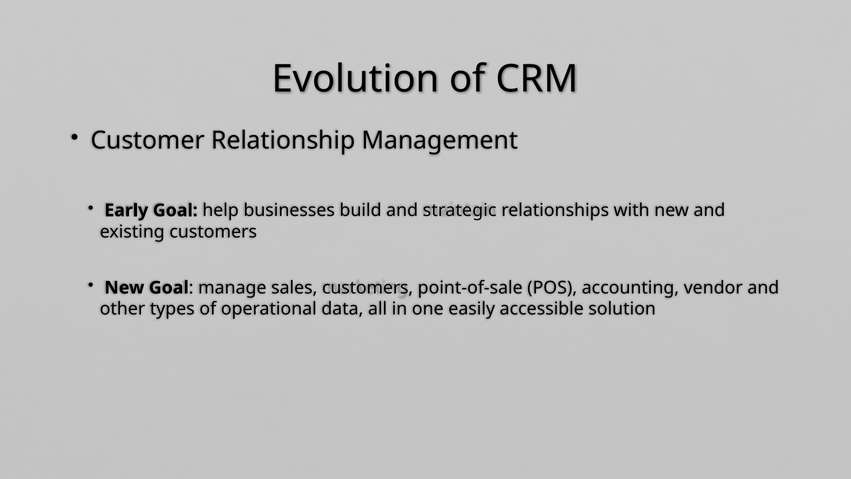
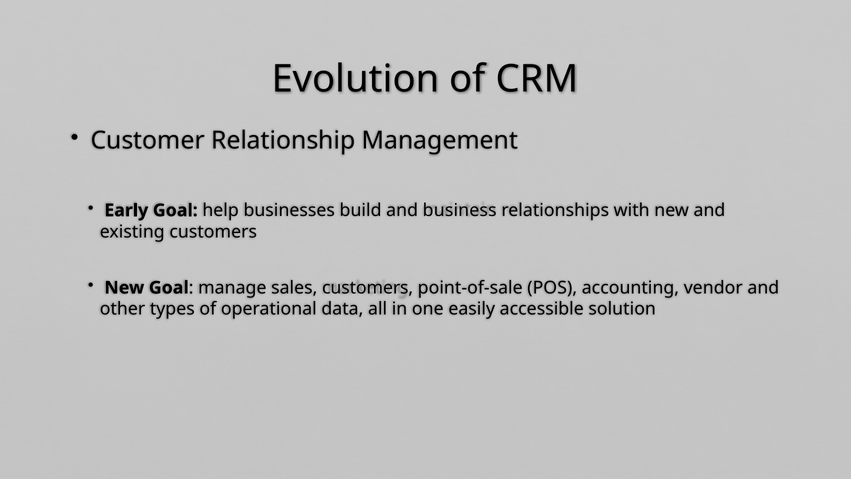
strategic: strategic -> business
